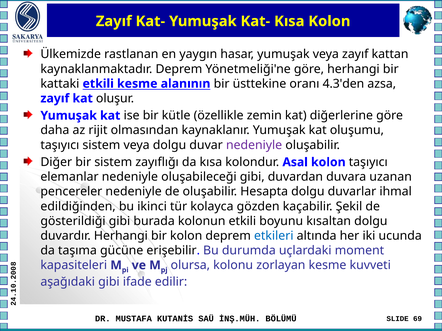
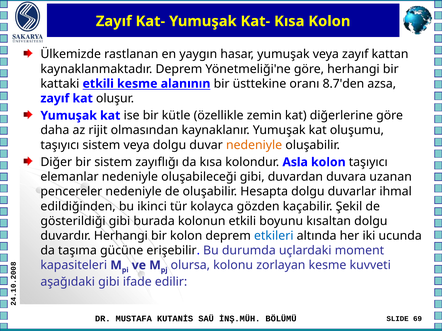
4.3'den: 4.3'den -> 8.7'den
nedeniyle at (254, 145) colour: purple -> orange
Asal: Asal -> Asla
